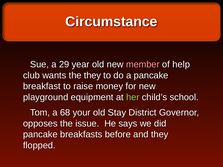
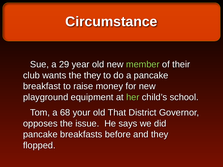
member colour: pink -> light green
help: help -> their
Stay: Stay -> That
